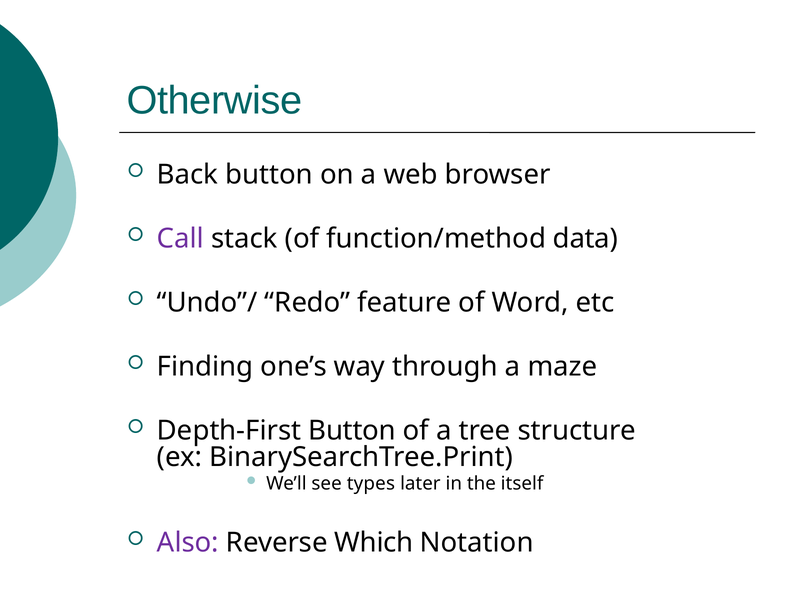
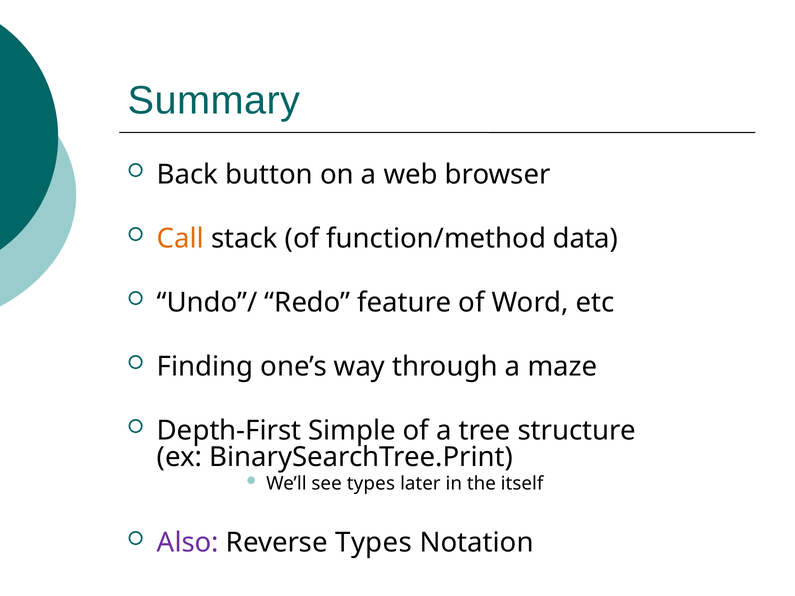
Otherwise: Otherwise -> Summary
Call colour: purple -> orange
Depth-First Button: Button -> Simple
Reverse Which: Which -> Types
